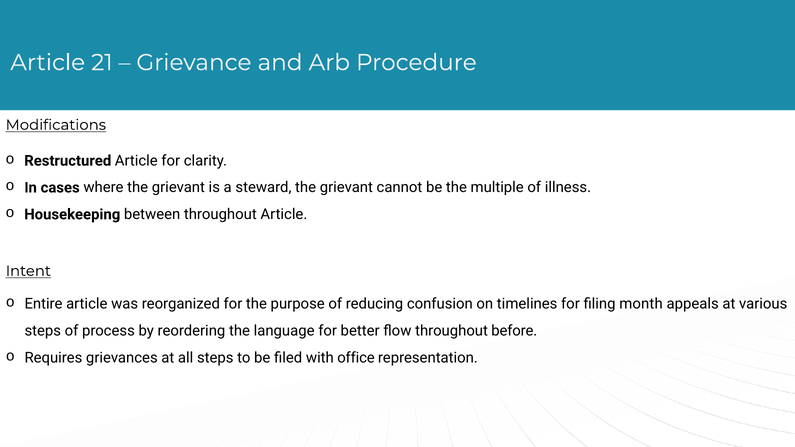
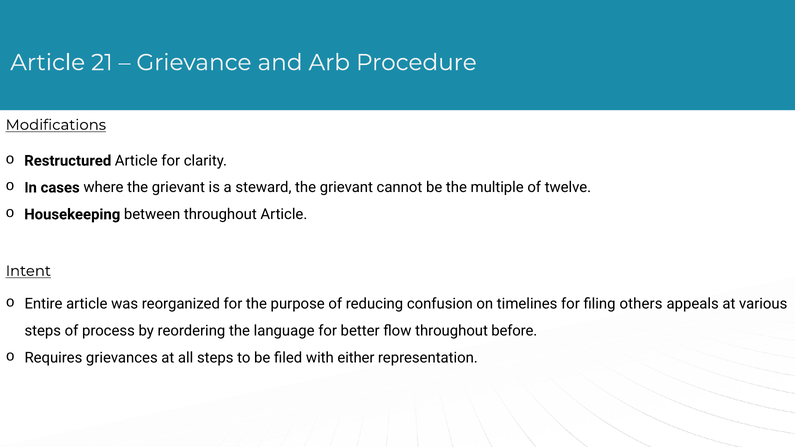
illness: illness -> twelve
month: month -> others
office: office -> either
